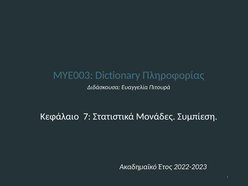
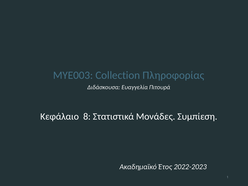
Dictionary: Dictionary -> Collection
7: 7 -> 8
